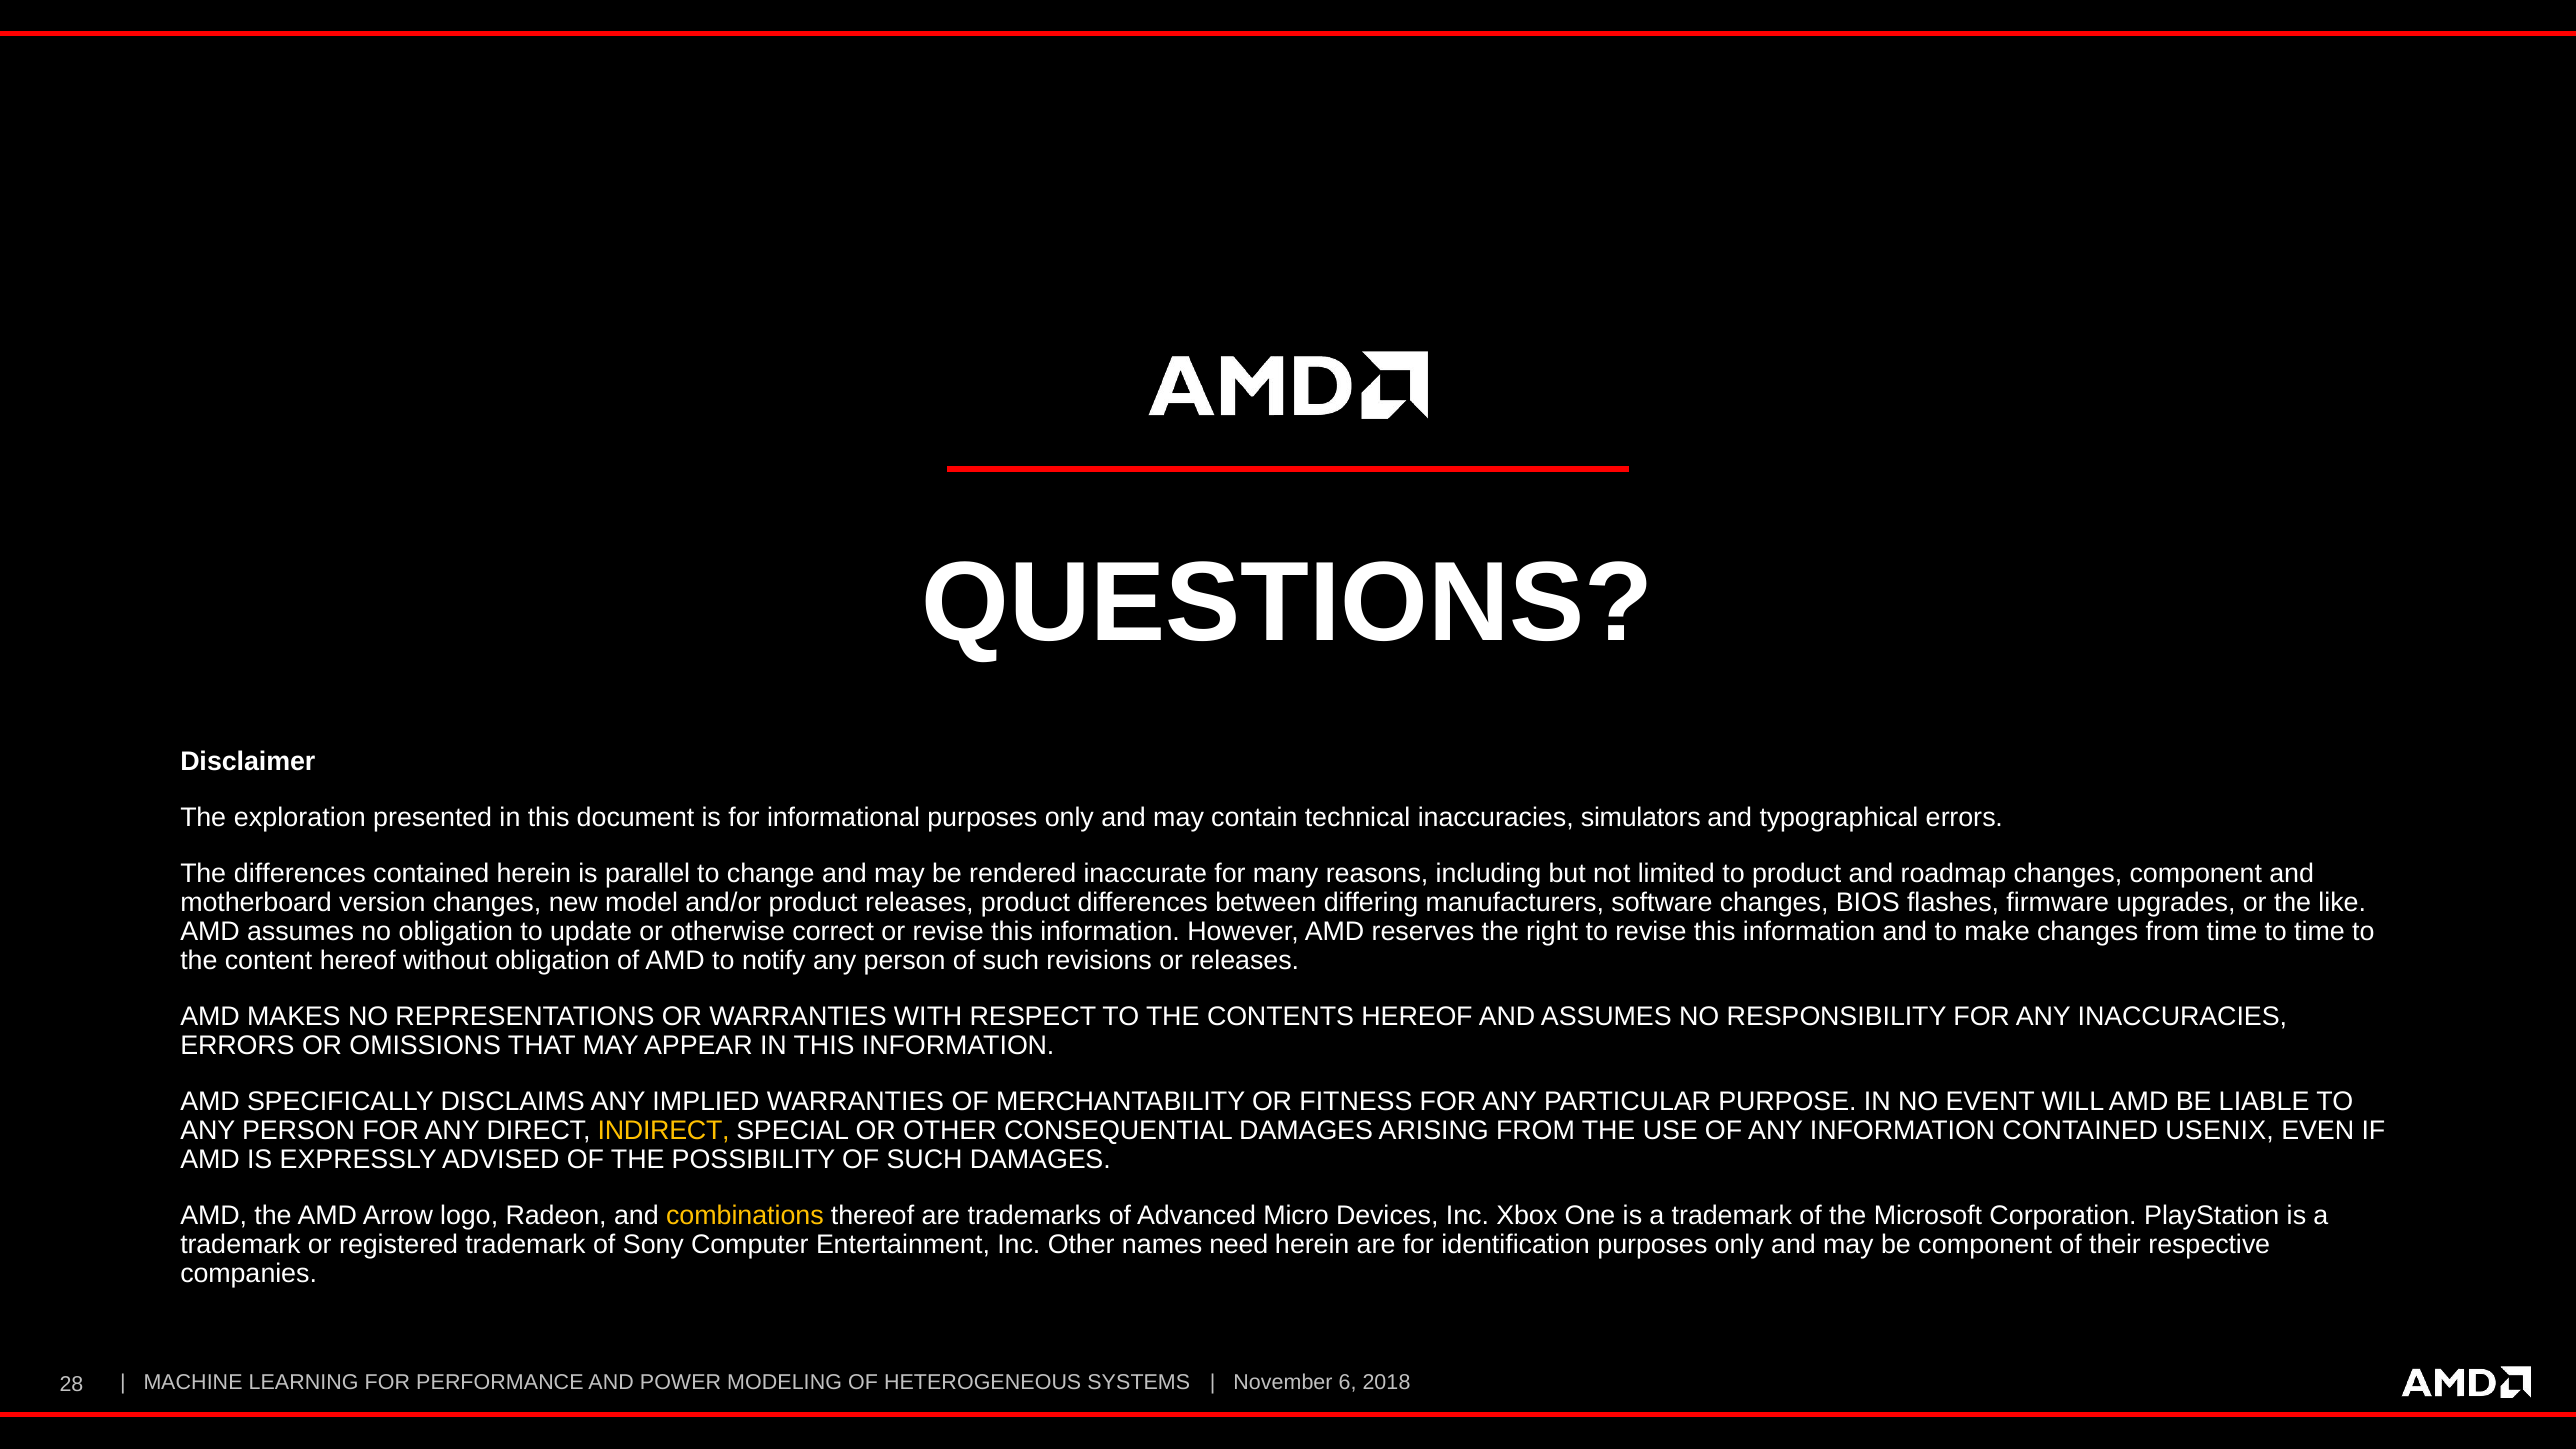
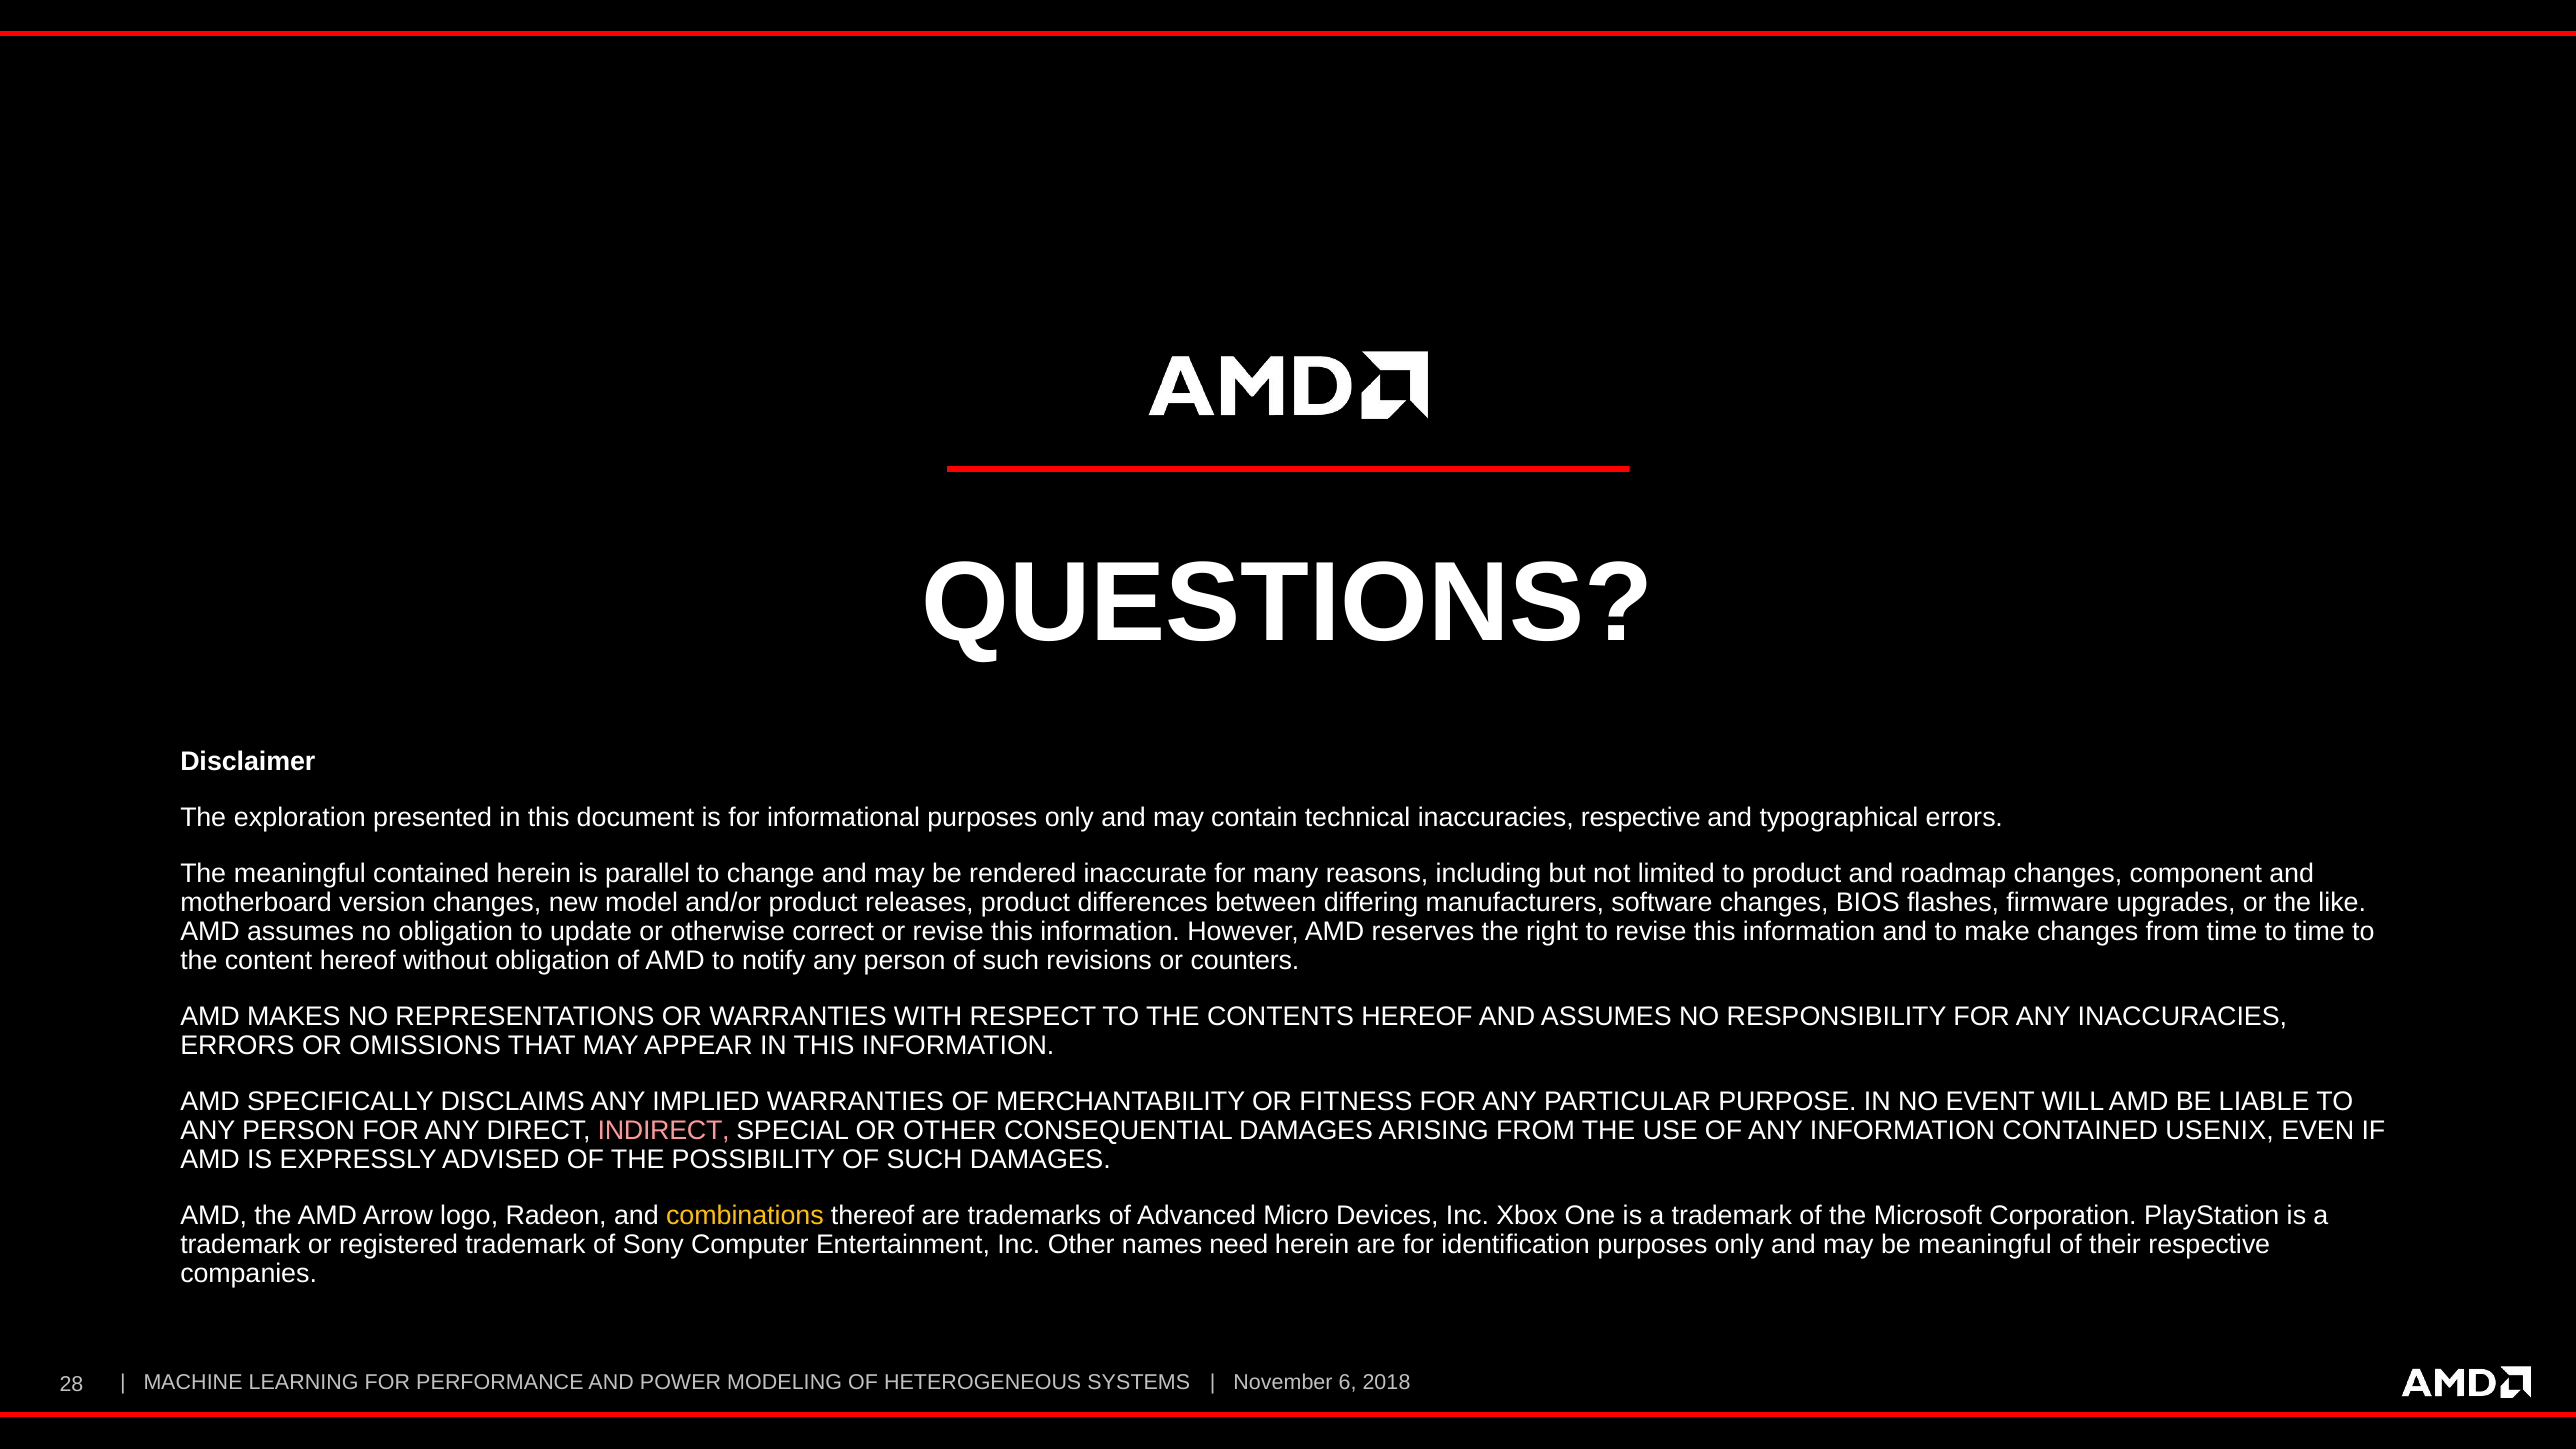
inaccuracies simulators: simulators -> respective
The differences: differences -> meaningful
or releases: releases -> counters
INDIRECT colour: yellow -> pink
be component: component -> meaningful
